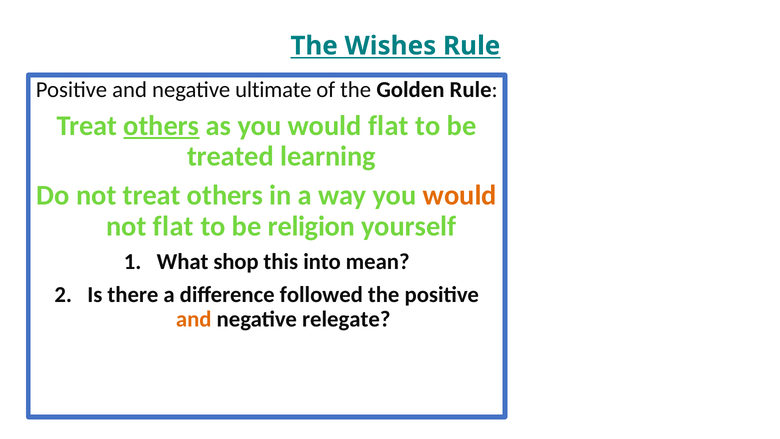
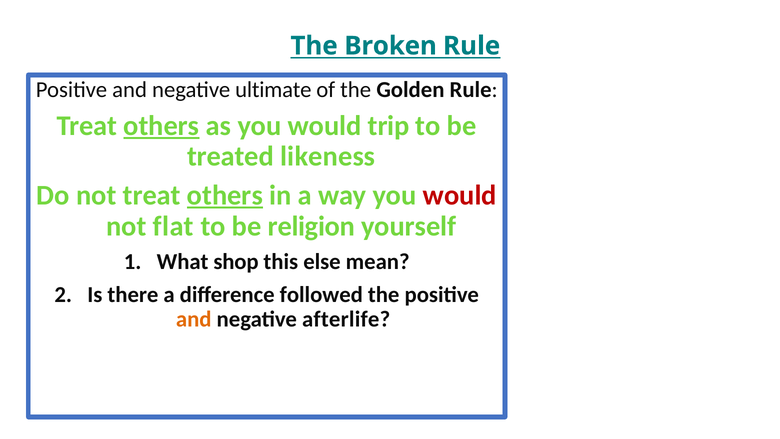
Wishes: Wishes -> Broken
would flat: flat -> trip
learning: learning -> likeness
others at (225, 195) underline: none -> present
would at (460, 195) colour: orange -> red
into: into -> else
relegate: relegate -> afterlife
